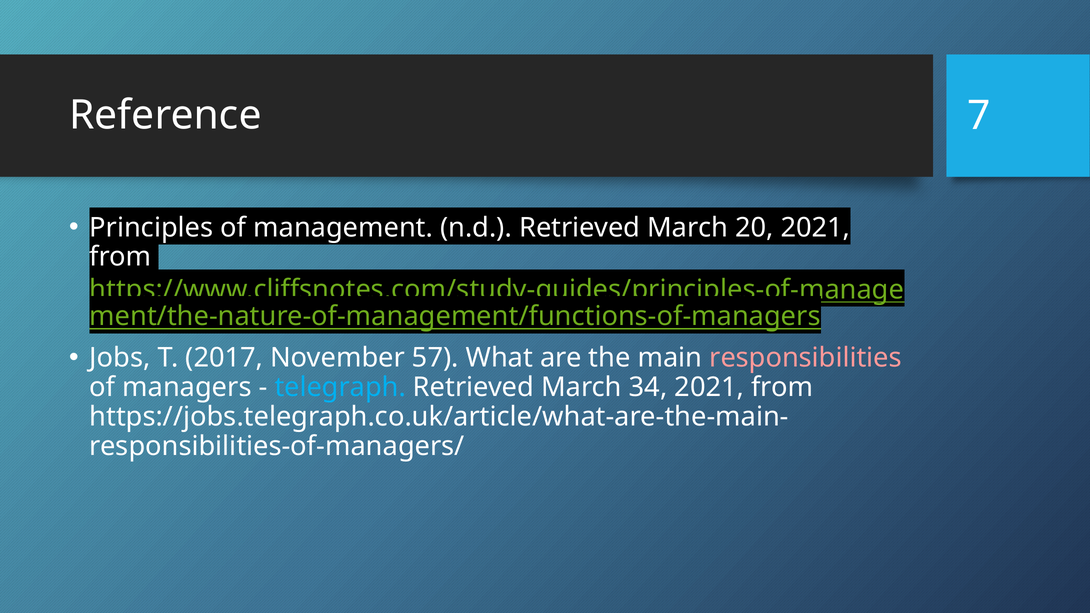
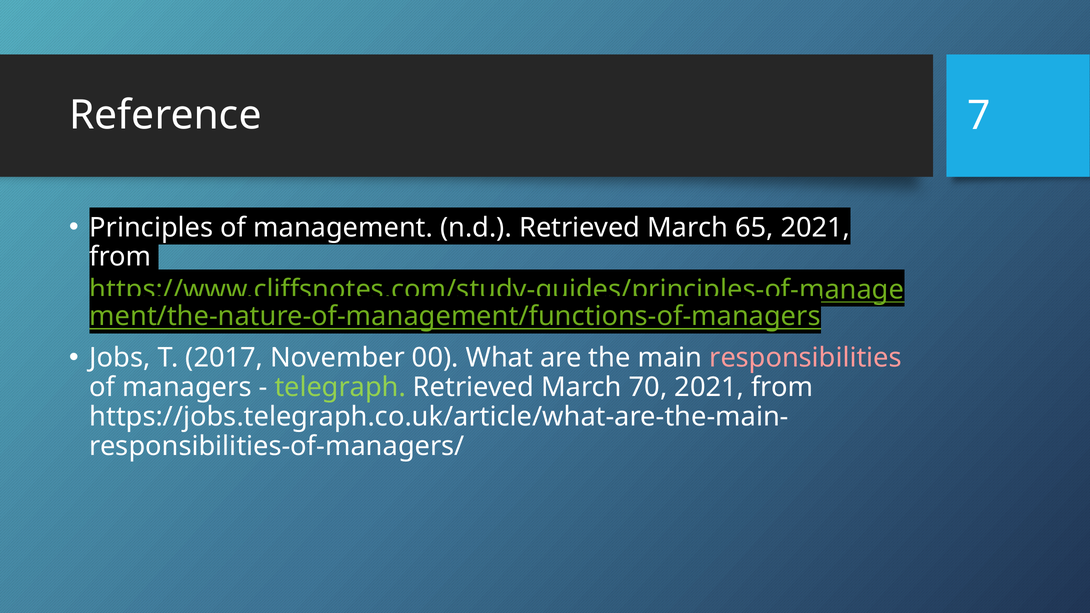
20: 20 -> 65
57: 57 -> 00
telegraph colour: light blue -> light green
34: 34 -> 70
